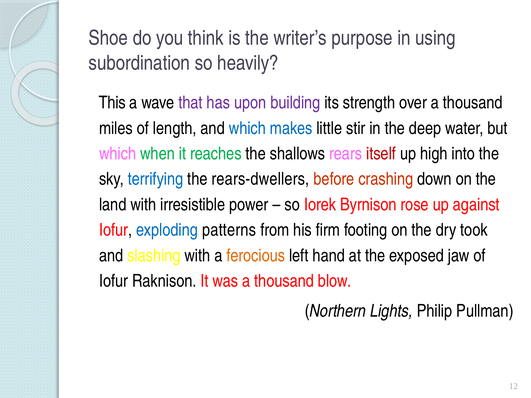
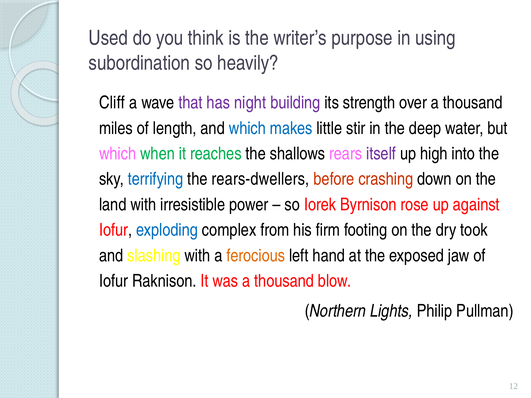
Shoe: Shoe -> Used
This: This -> Cliff
upon: upon -> night
itself colour: red -> purple
patterns: patterns -> complex
